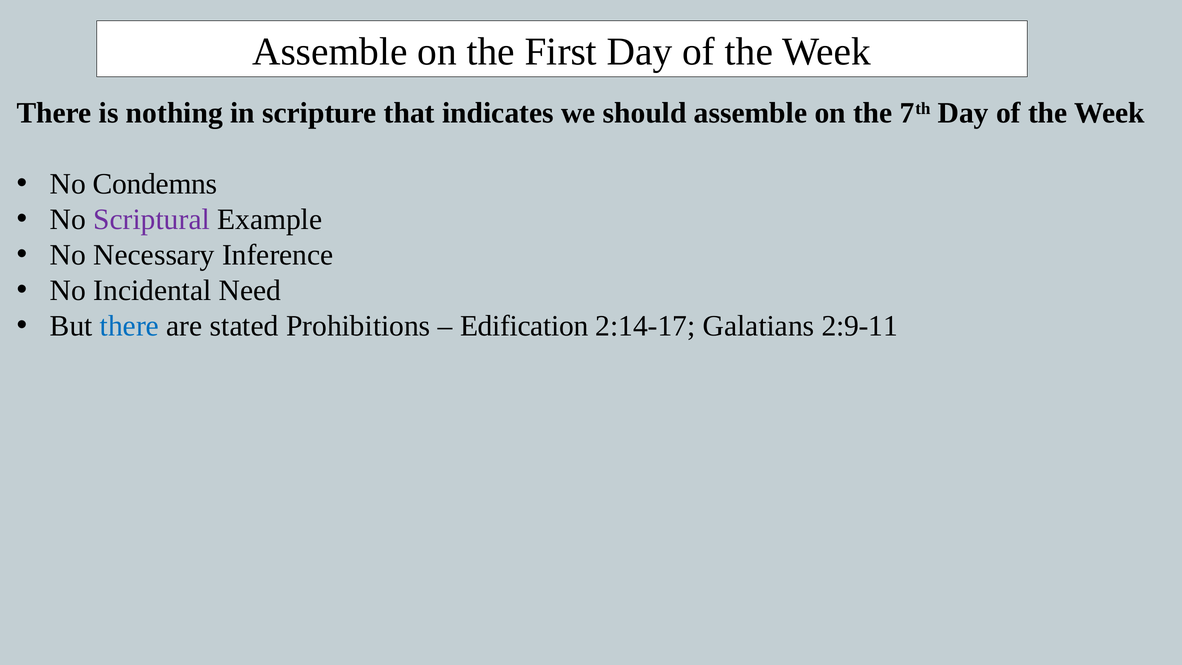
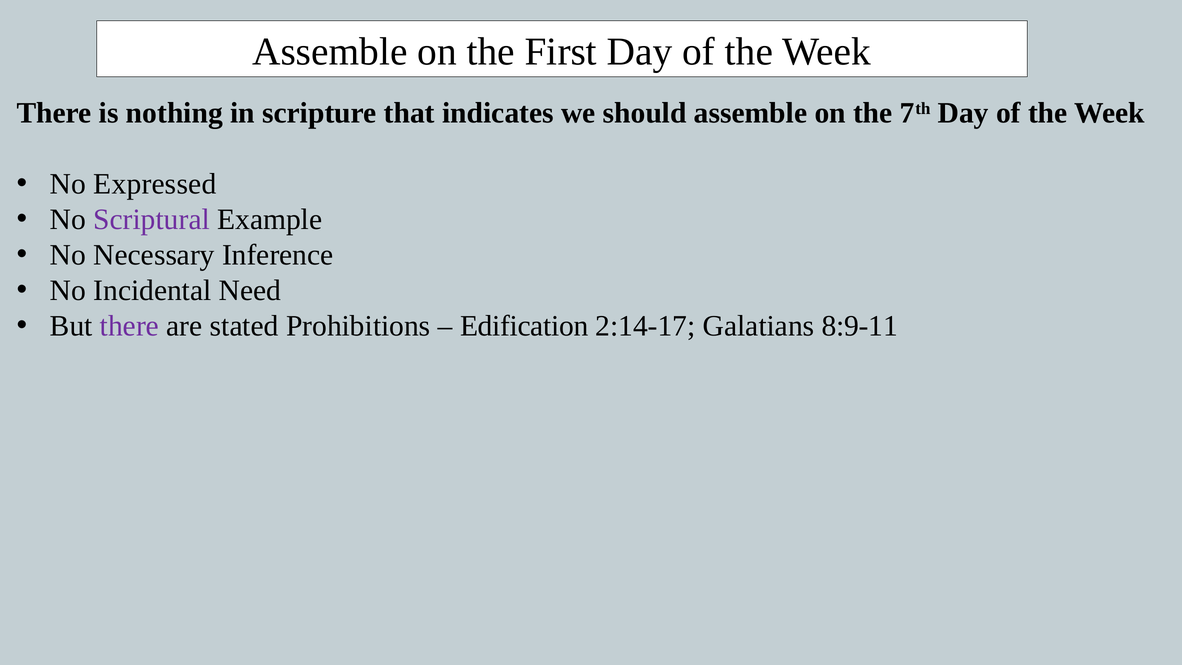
Condemns: Condemns -> Expressed
there at (129, 326) colour: blue -> purple
2:9-11: 2:9-11 -> 8:9-11
